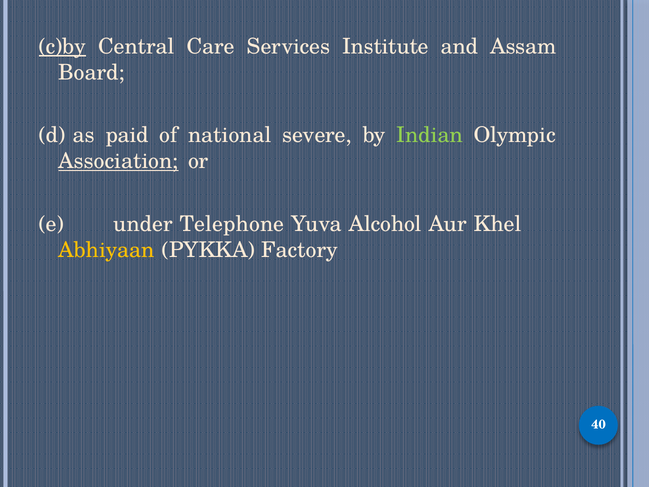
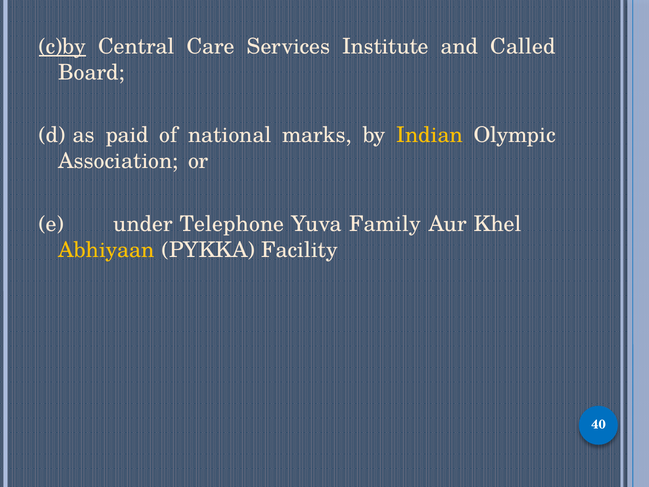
Assam: Assam -> Called
severe: severe -> marks
Indian colour: light green -> yellow
Association underline: present -> none
Alcohol: Alcohol -> Family
Factory: Factory -> Facility
